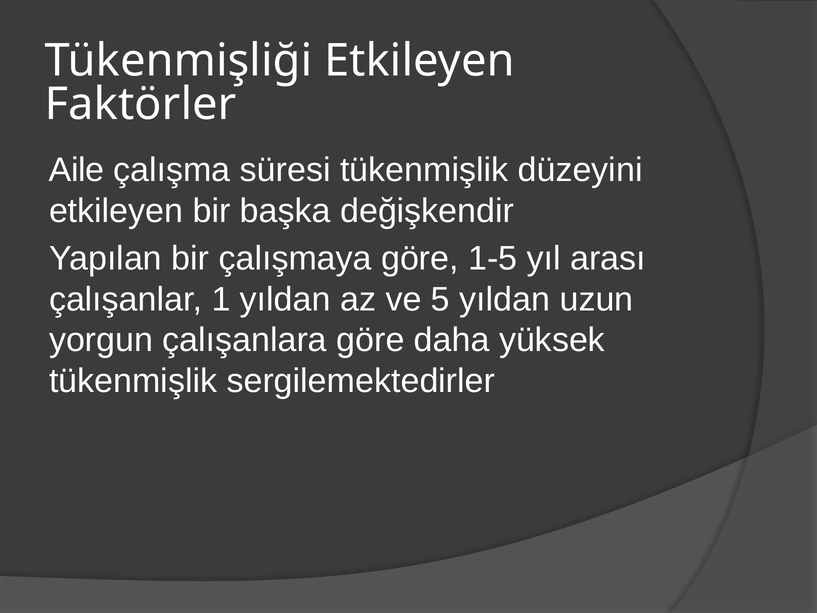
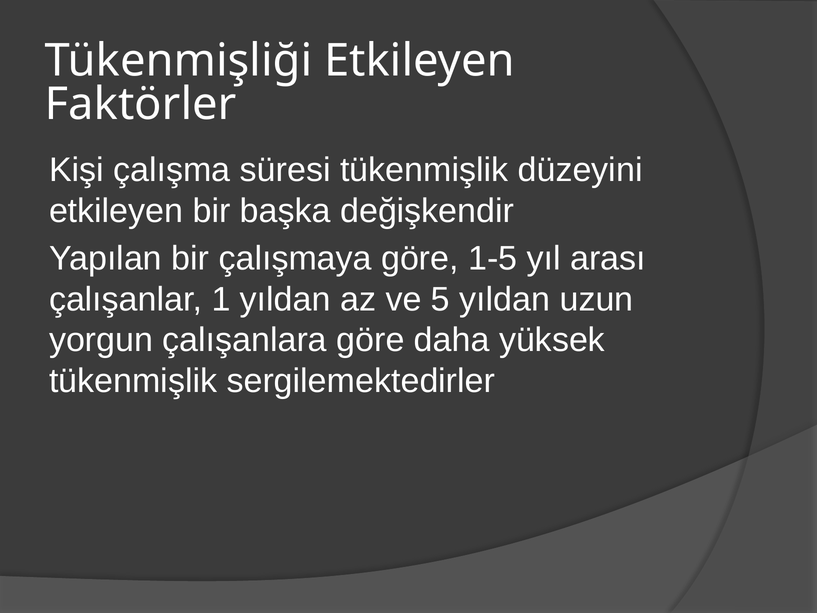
Aile: Aile -> Kişi
